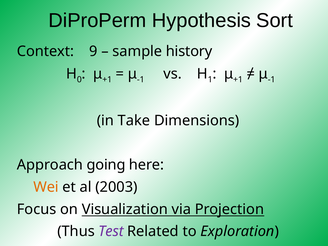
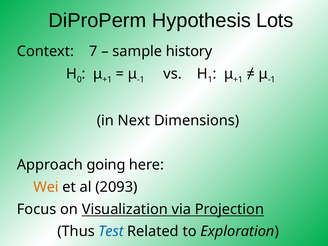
Sort: Sort -> Lots
9: 9 -> 7
Take: Take -> Next
2003: 2003 -> 2093
Test colour: purple -> blue
